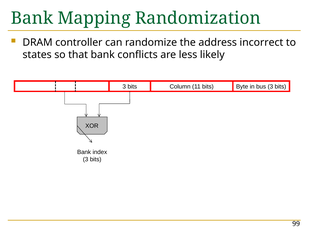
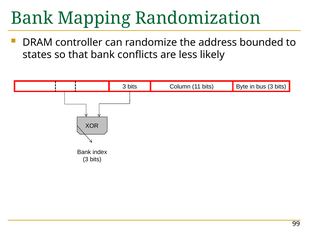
incorrect: incorrect -> bounded
